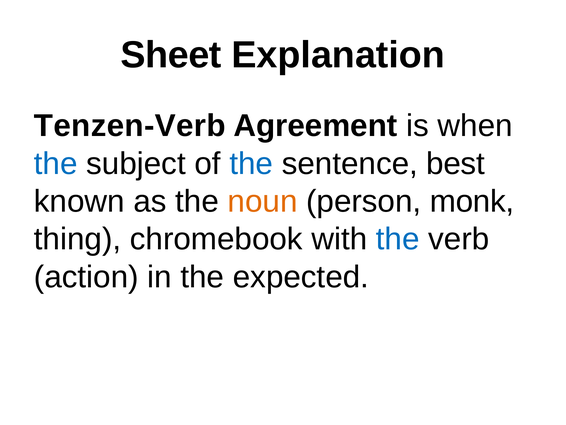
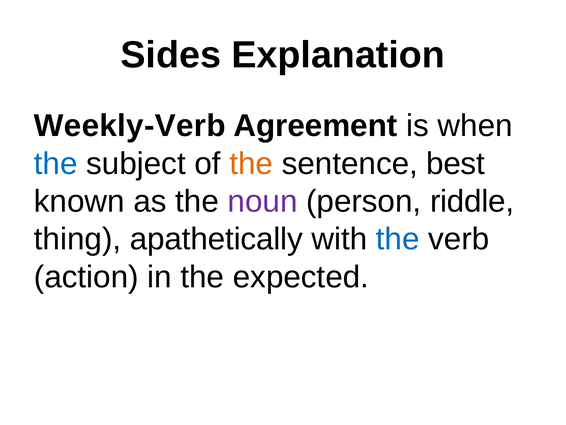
Sheet: Sheet -> Sides
Tenzen-Verb: Tenzen-Verb -> Weekly-Verb
the at (251, 164) colour: blue -> orange
noun colour: orange -> purple
monk: monk -> riddle
chromebook: chromebook -> apathetically
